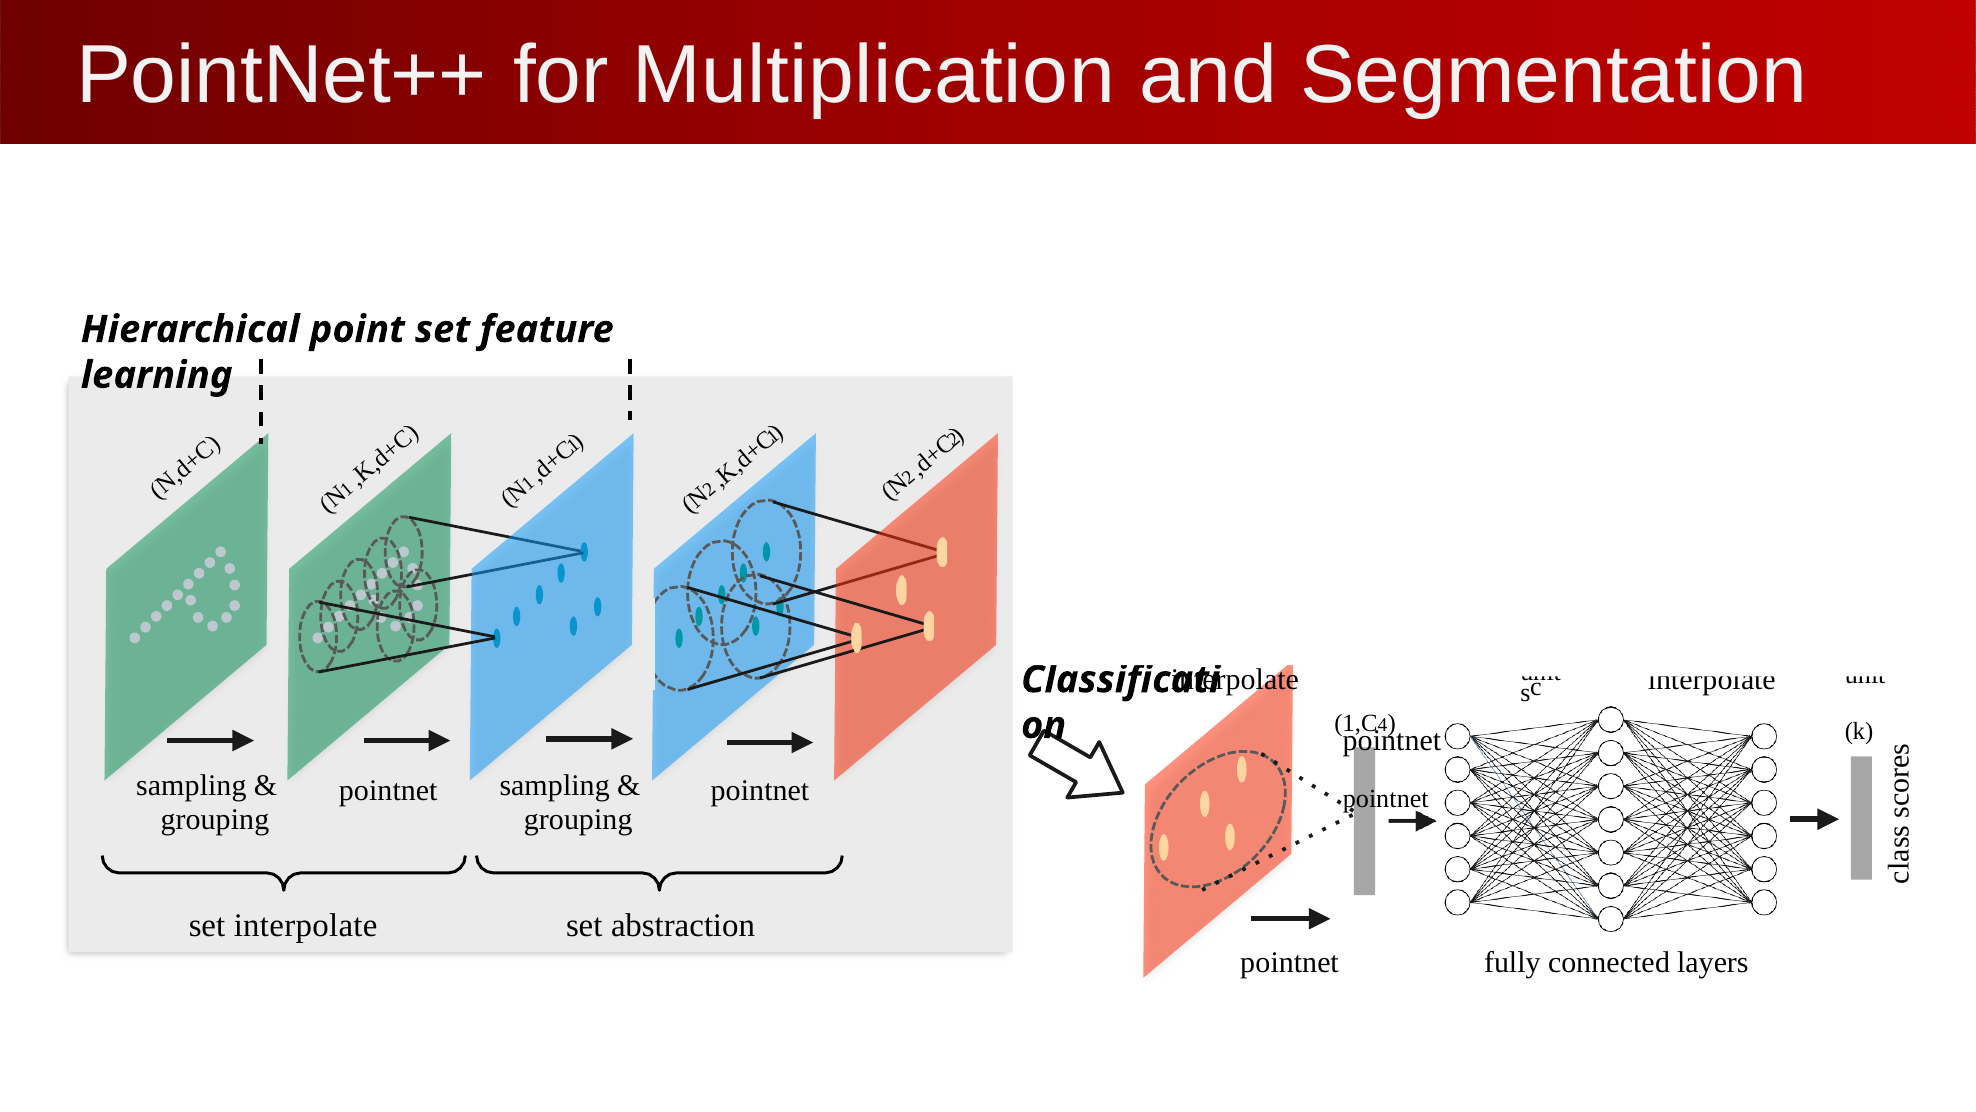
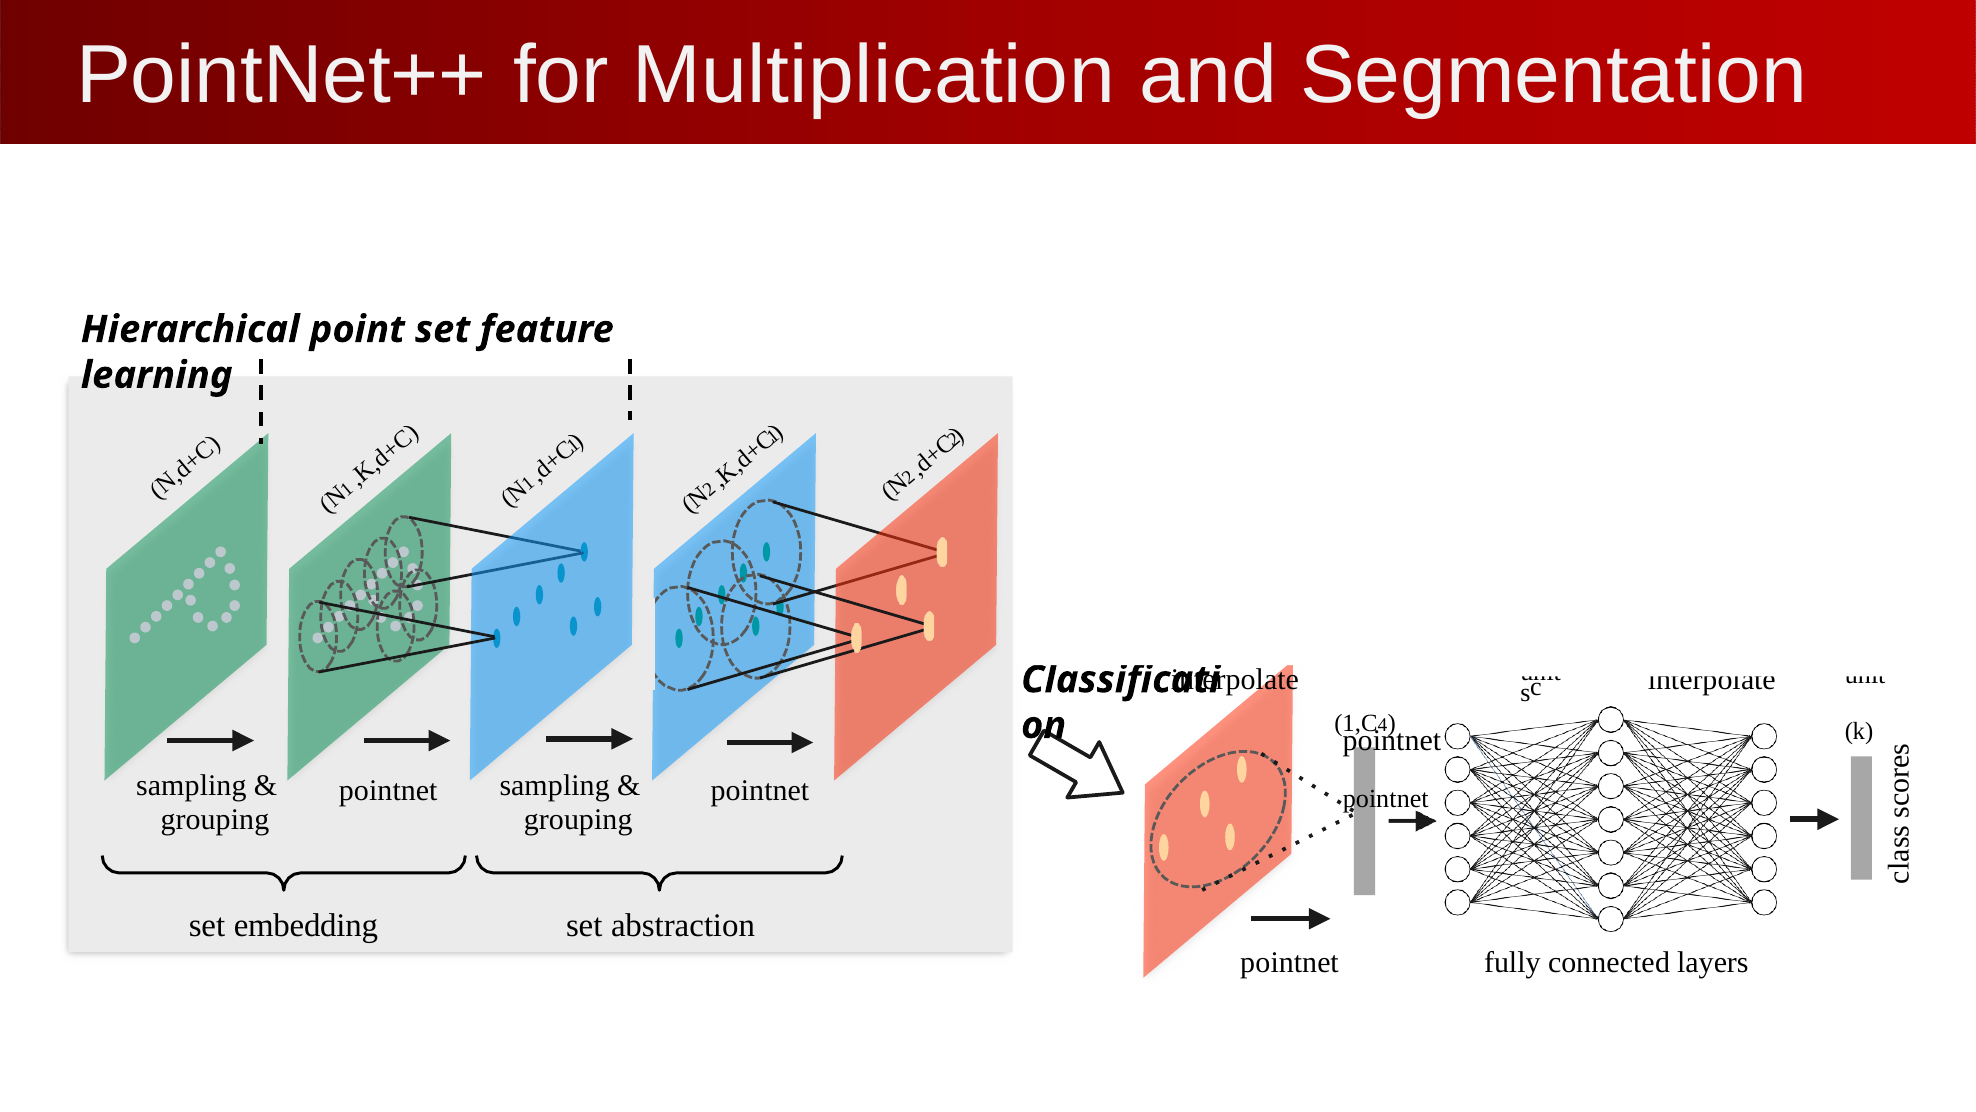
set interpolate: interpolate -> embedding
